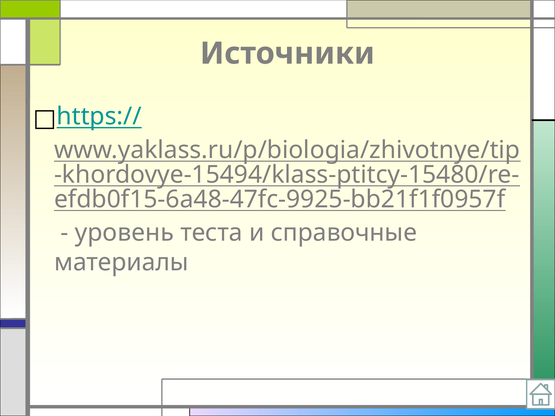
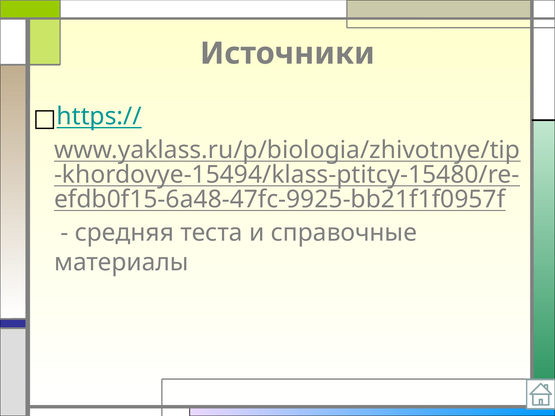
уровень: уровень -> средняя
